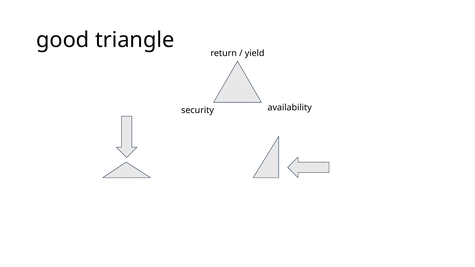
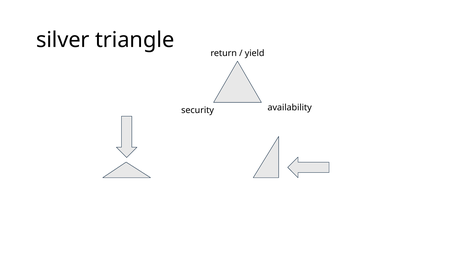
good: good -> silver
